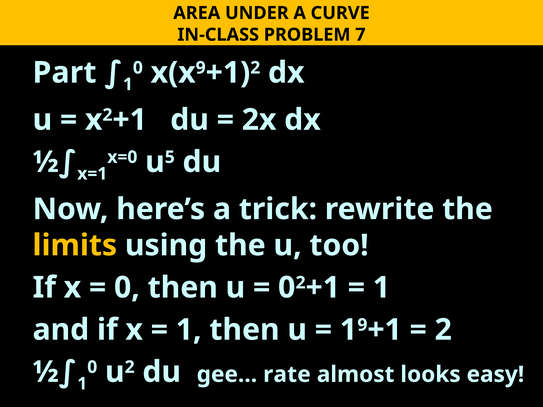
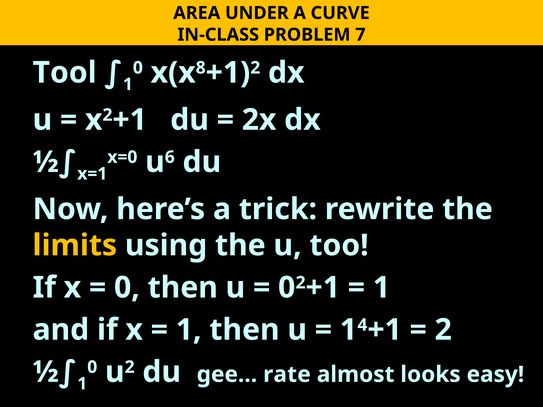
9 at (201, 68): 9 -> 8
Part: Part -> Tool
5: 5 -> 6
1 9: 9 -> 4
